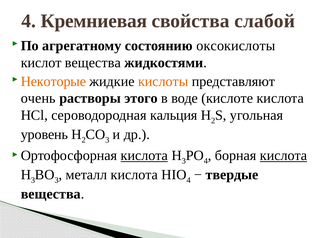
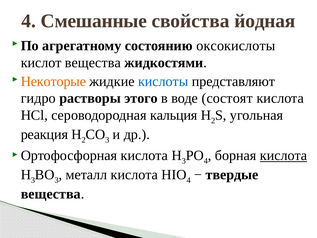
Кремниевая: Кремниевая -> Смешанные
слабой: слабой -> йодная
кислоты colour: orange -> blue
очень: очень -> гидро
кислоте: кислоте -> состоят
уровень: уровень -> реакция
кислота at (144, 155) underline: present -> none
